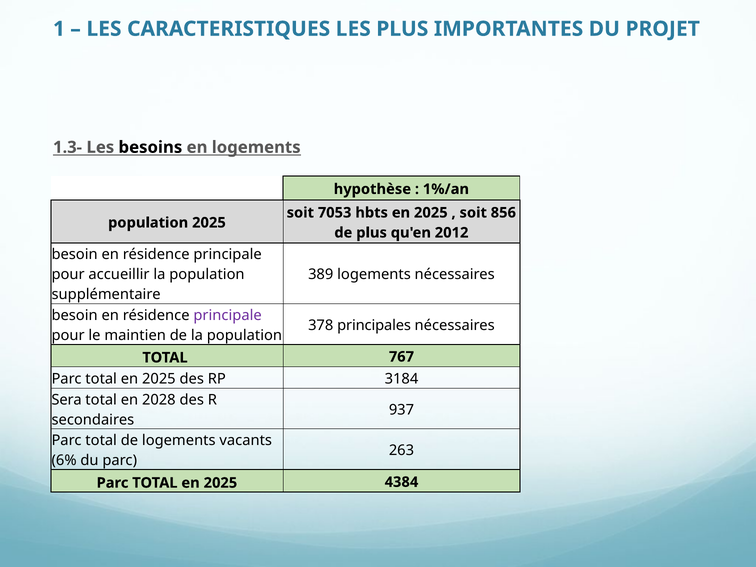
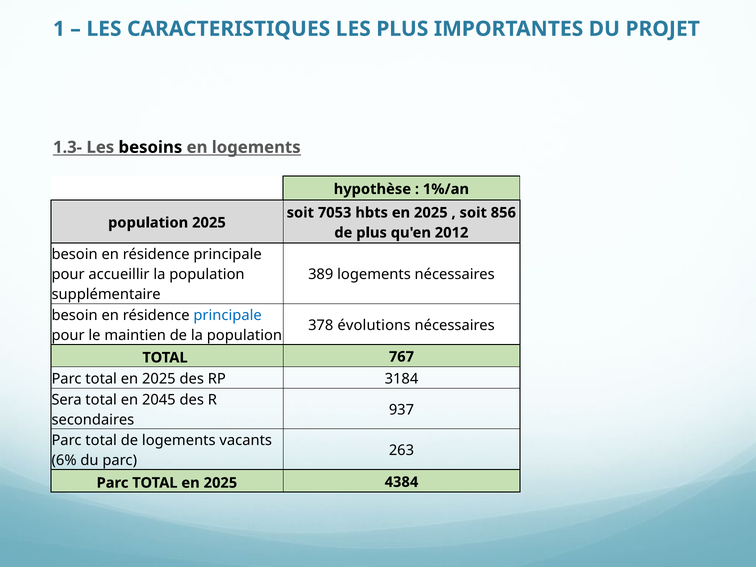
principale at (228, 315) colour: purple -> blue
principales: principales -> évolutions
2028: 2028 -> 2045
